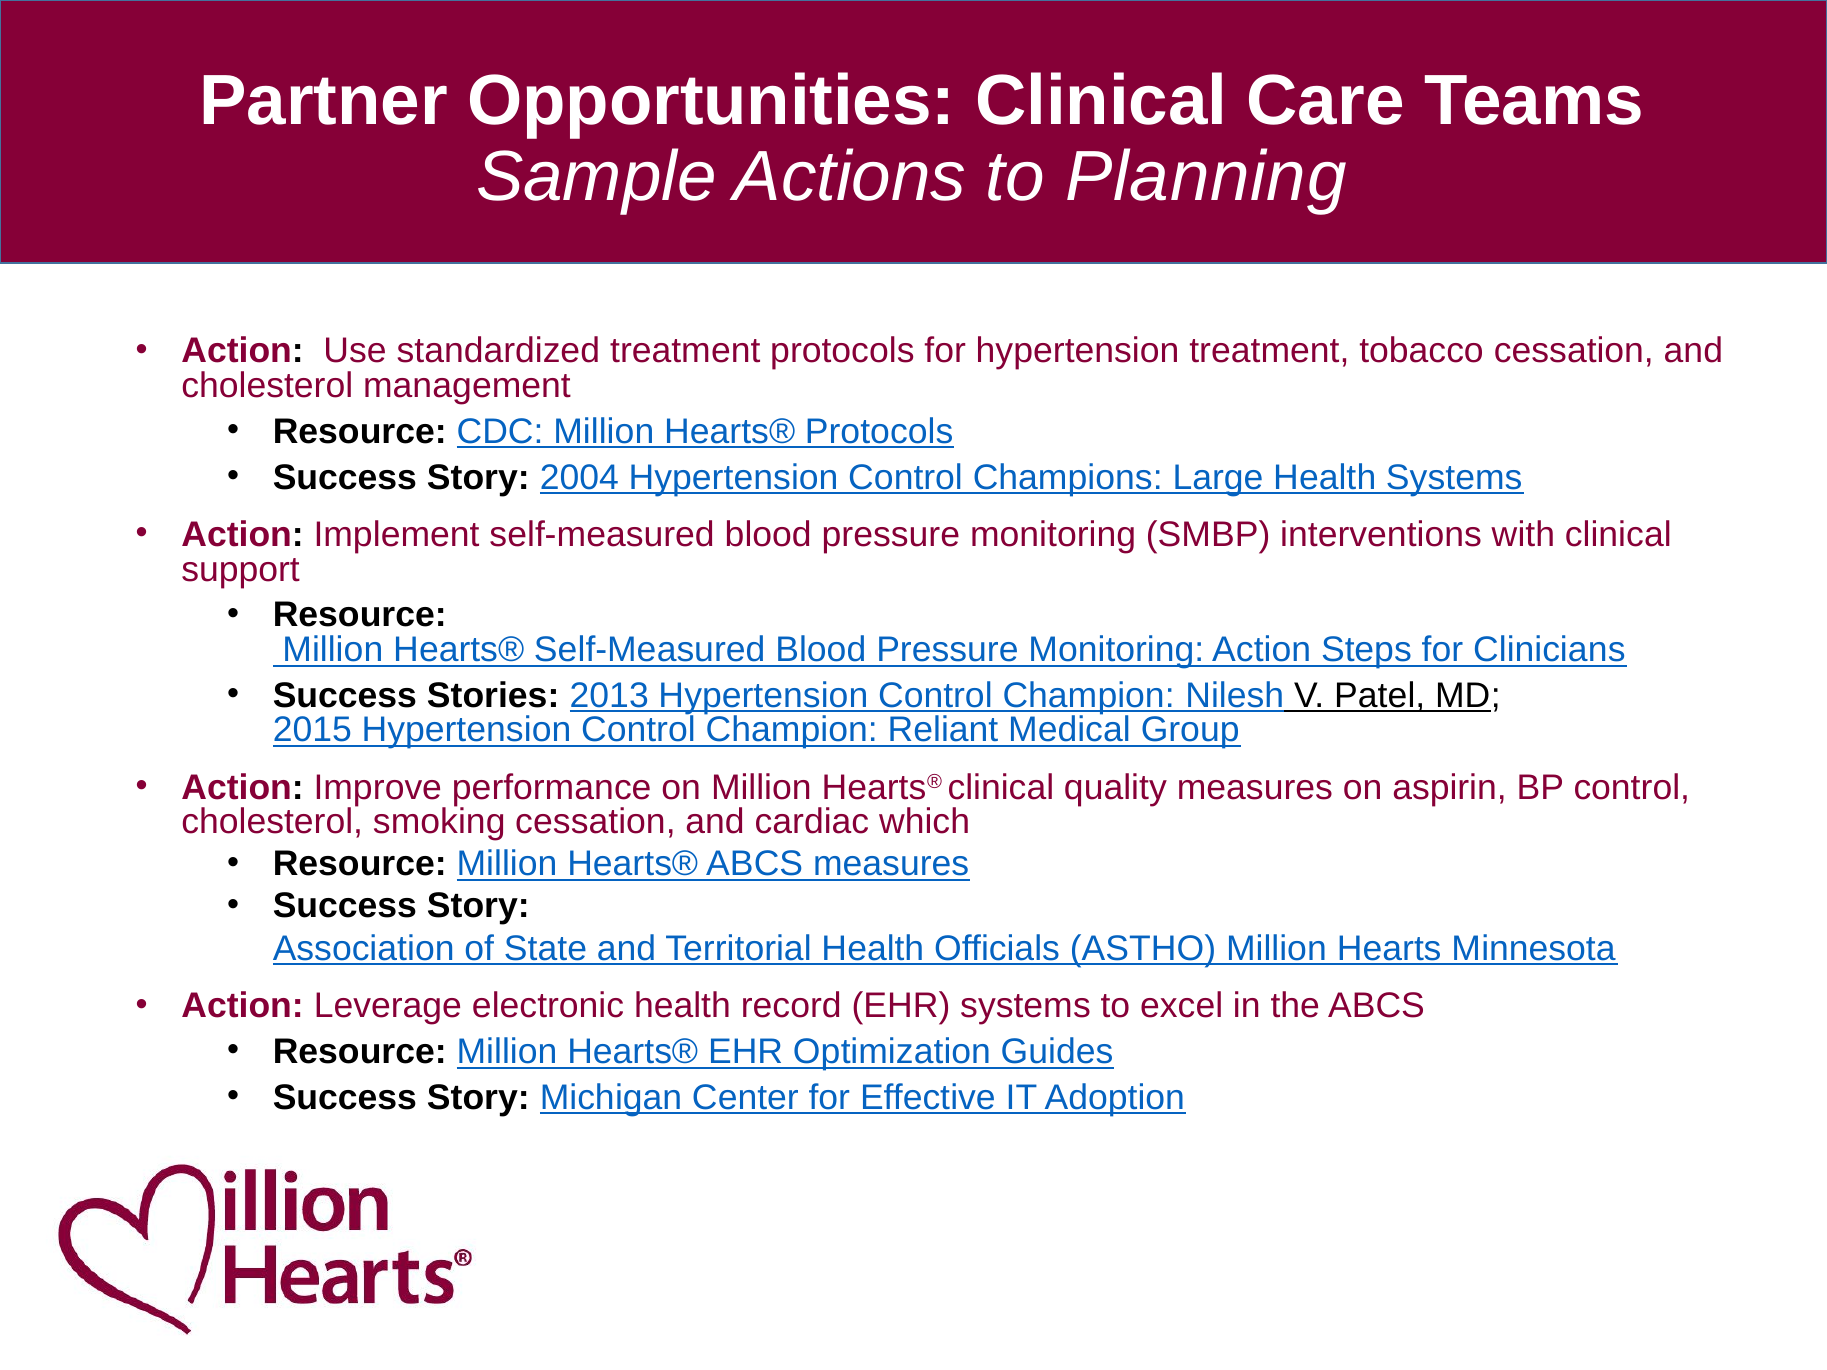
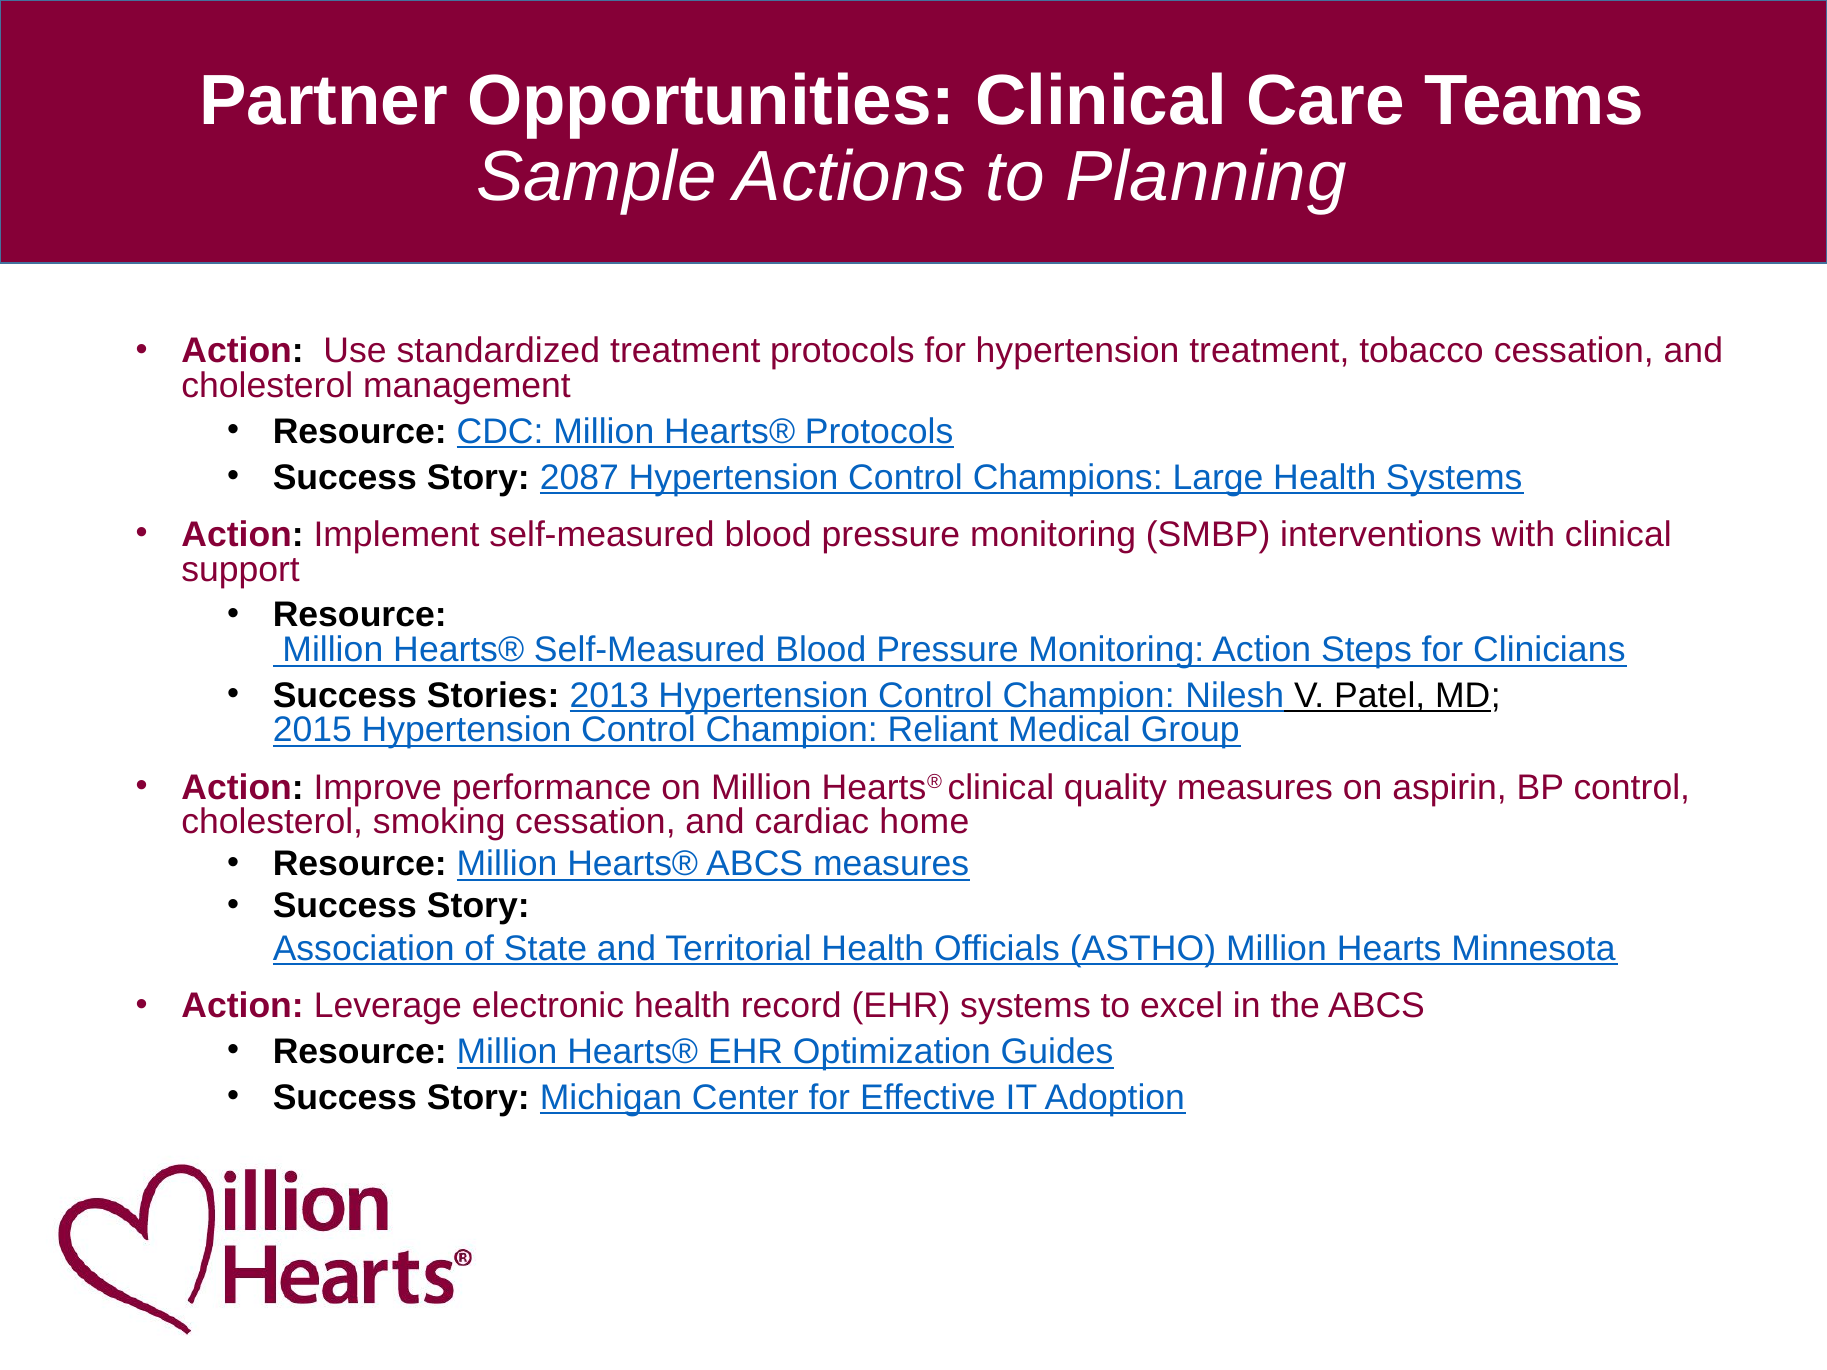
2004: 2004 -> 2087
which: which -> home
